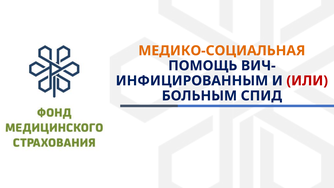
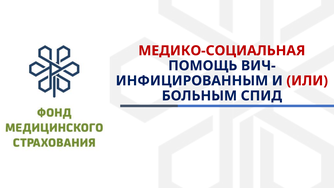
МЕДИКО-СОЦИАЛЬНАЯ colour: orange -> red
